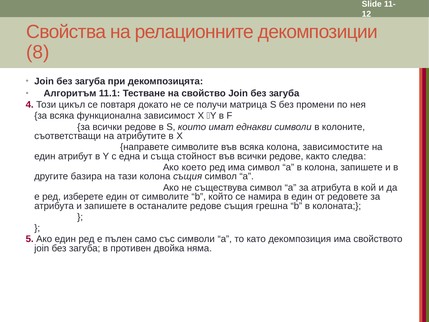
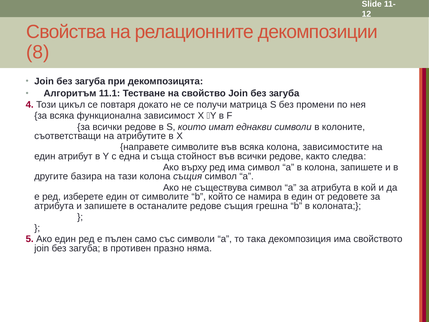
което: което -> върху
като: като -> така
двойка: двойка -> празно
